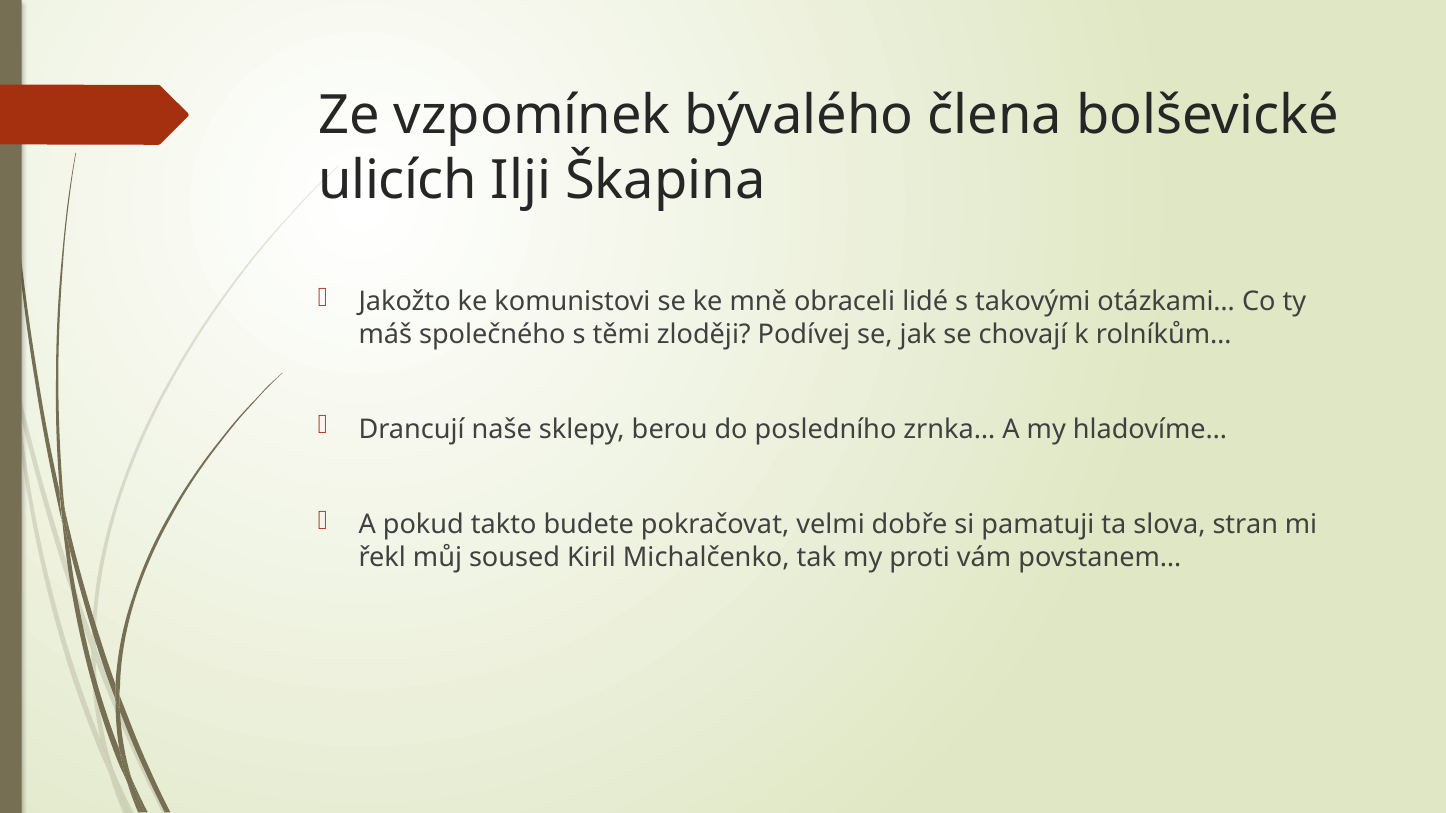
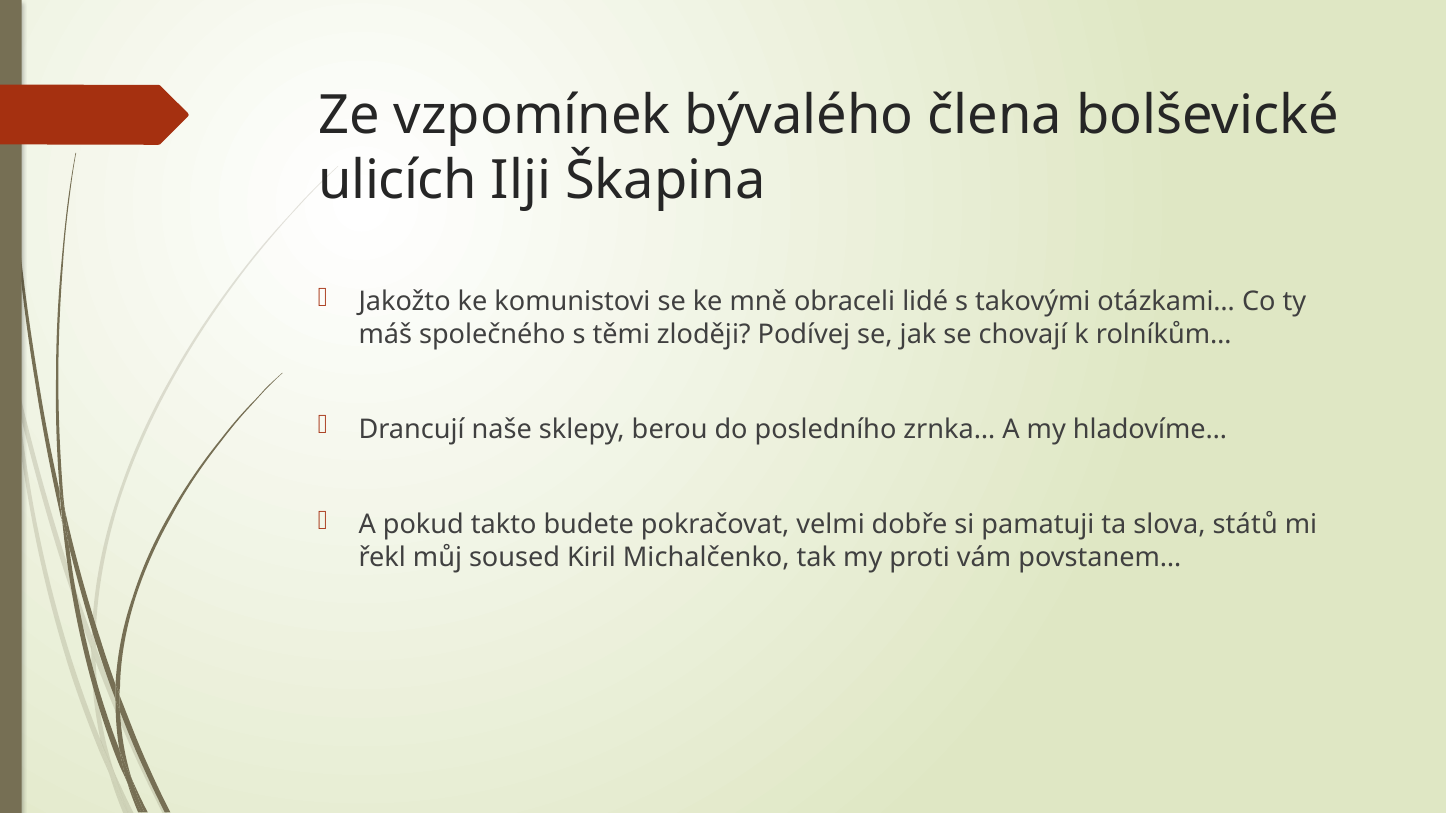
stran: stran -> států
